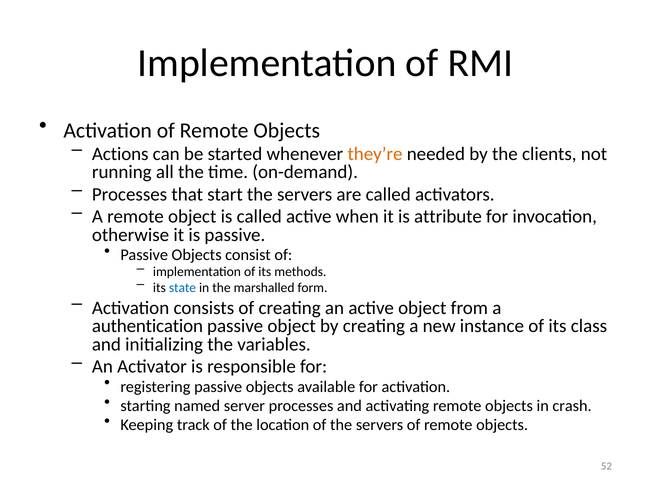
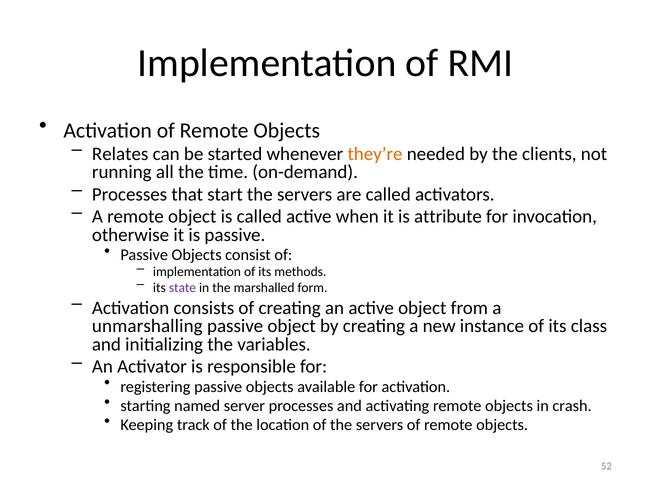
Actions: Actions -> Relates
state colour: blue -> purple
authentication: authentication -> unmarshalling
